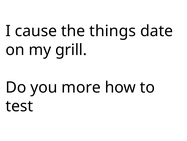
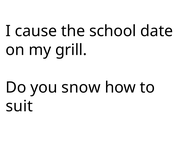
things: things -> school
more: more -> snow
test: test -> suit
